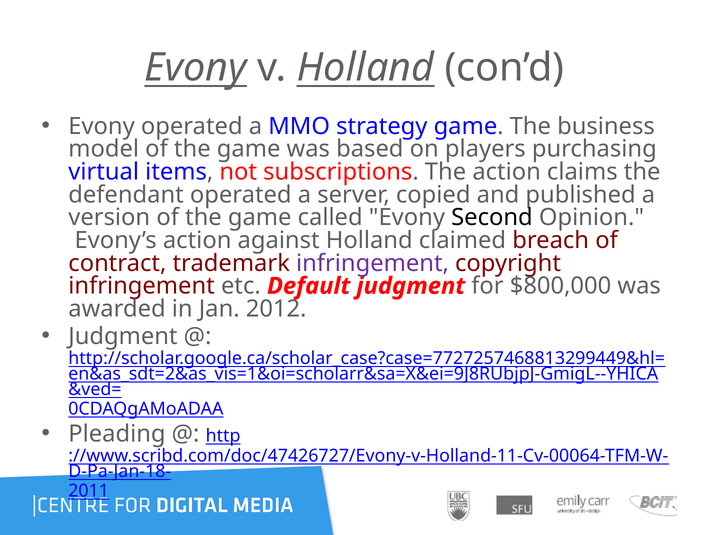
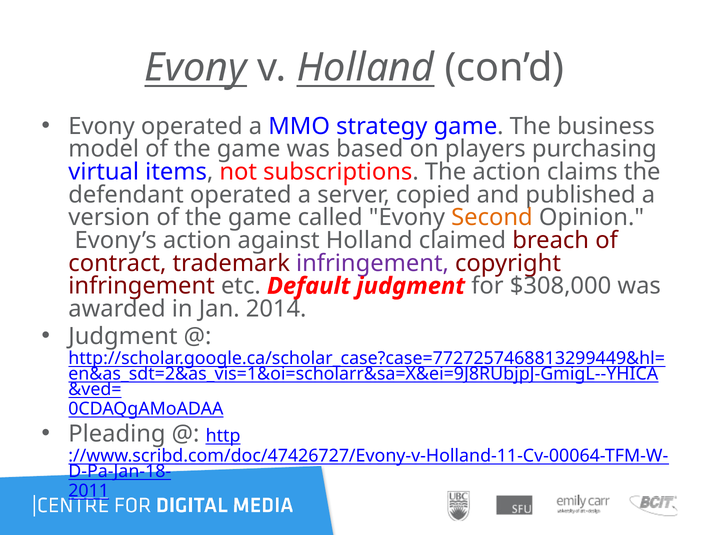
Second colour: black -> orange
$800,000: $800,000 -> $308,000
2012: 2012 -> 2014
